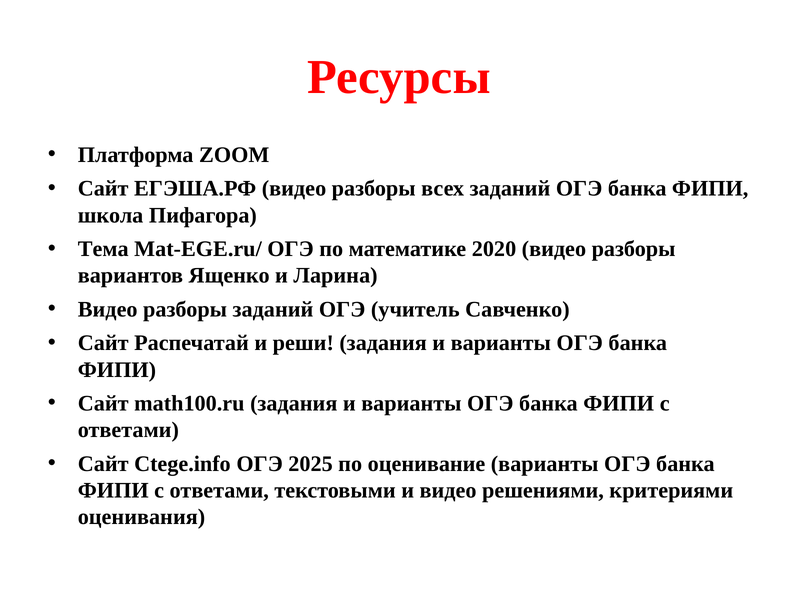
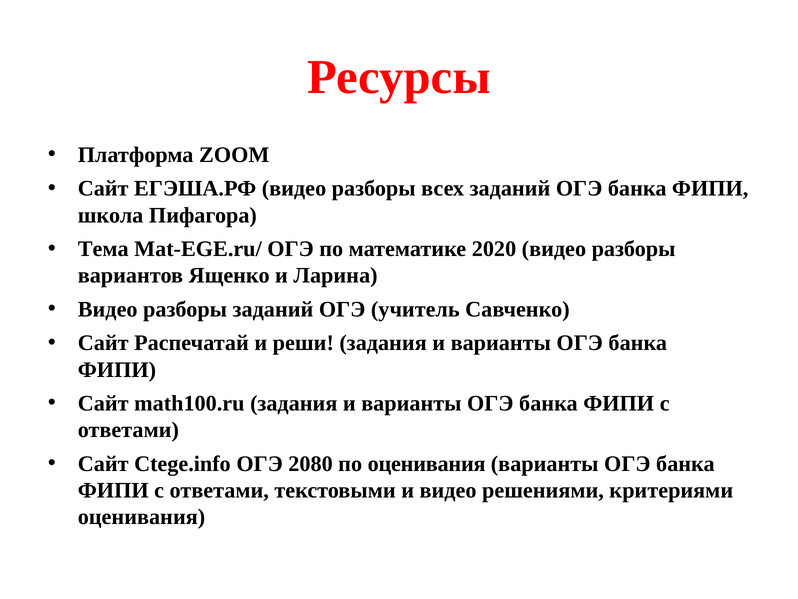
2025: 2025 -> 2080
по оценивание: оценивание -> оценивания
